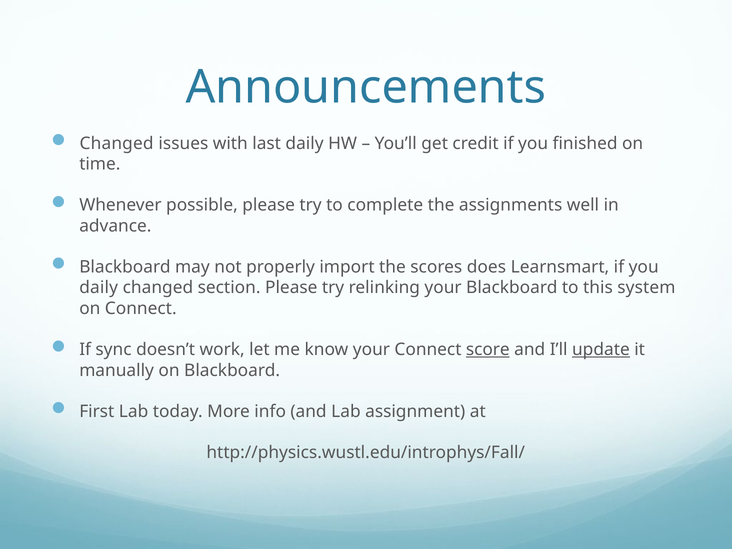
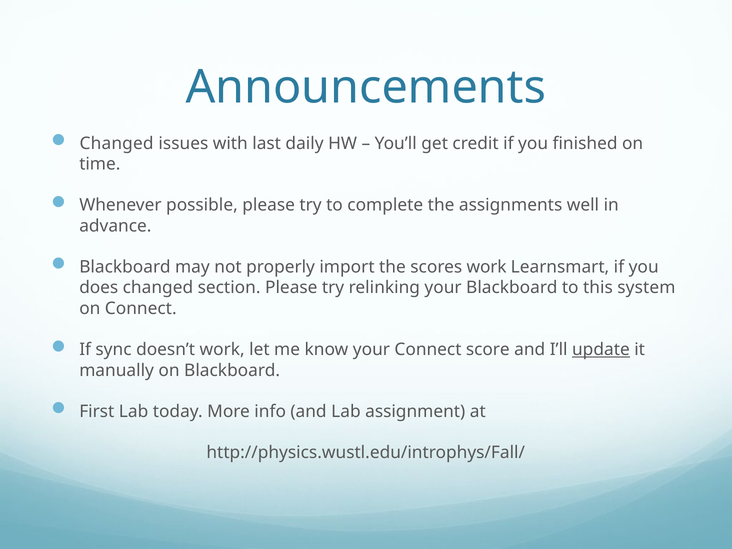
scores does: does -> work
daily at (99, 288): daily -> does
score underline: present -> none
